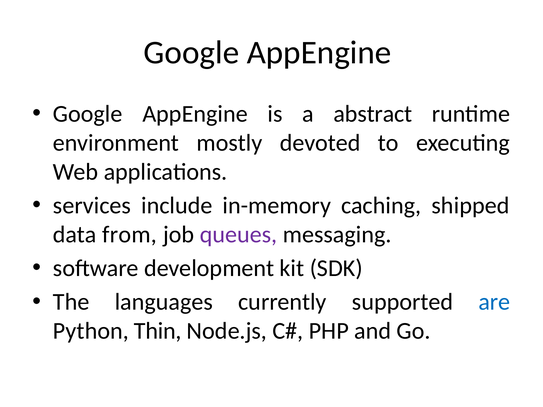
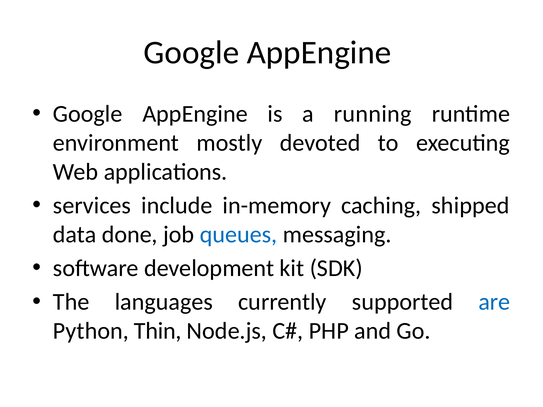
abstract: abstract -> running
from: from -> done
queues colour: purple -> blue
